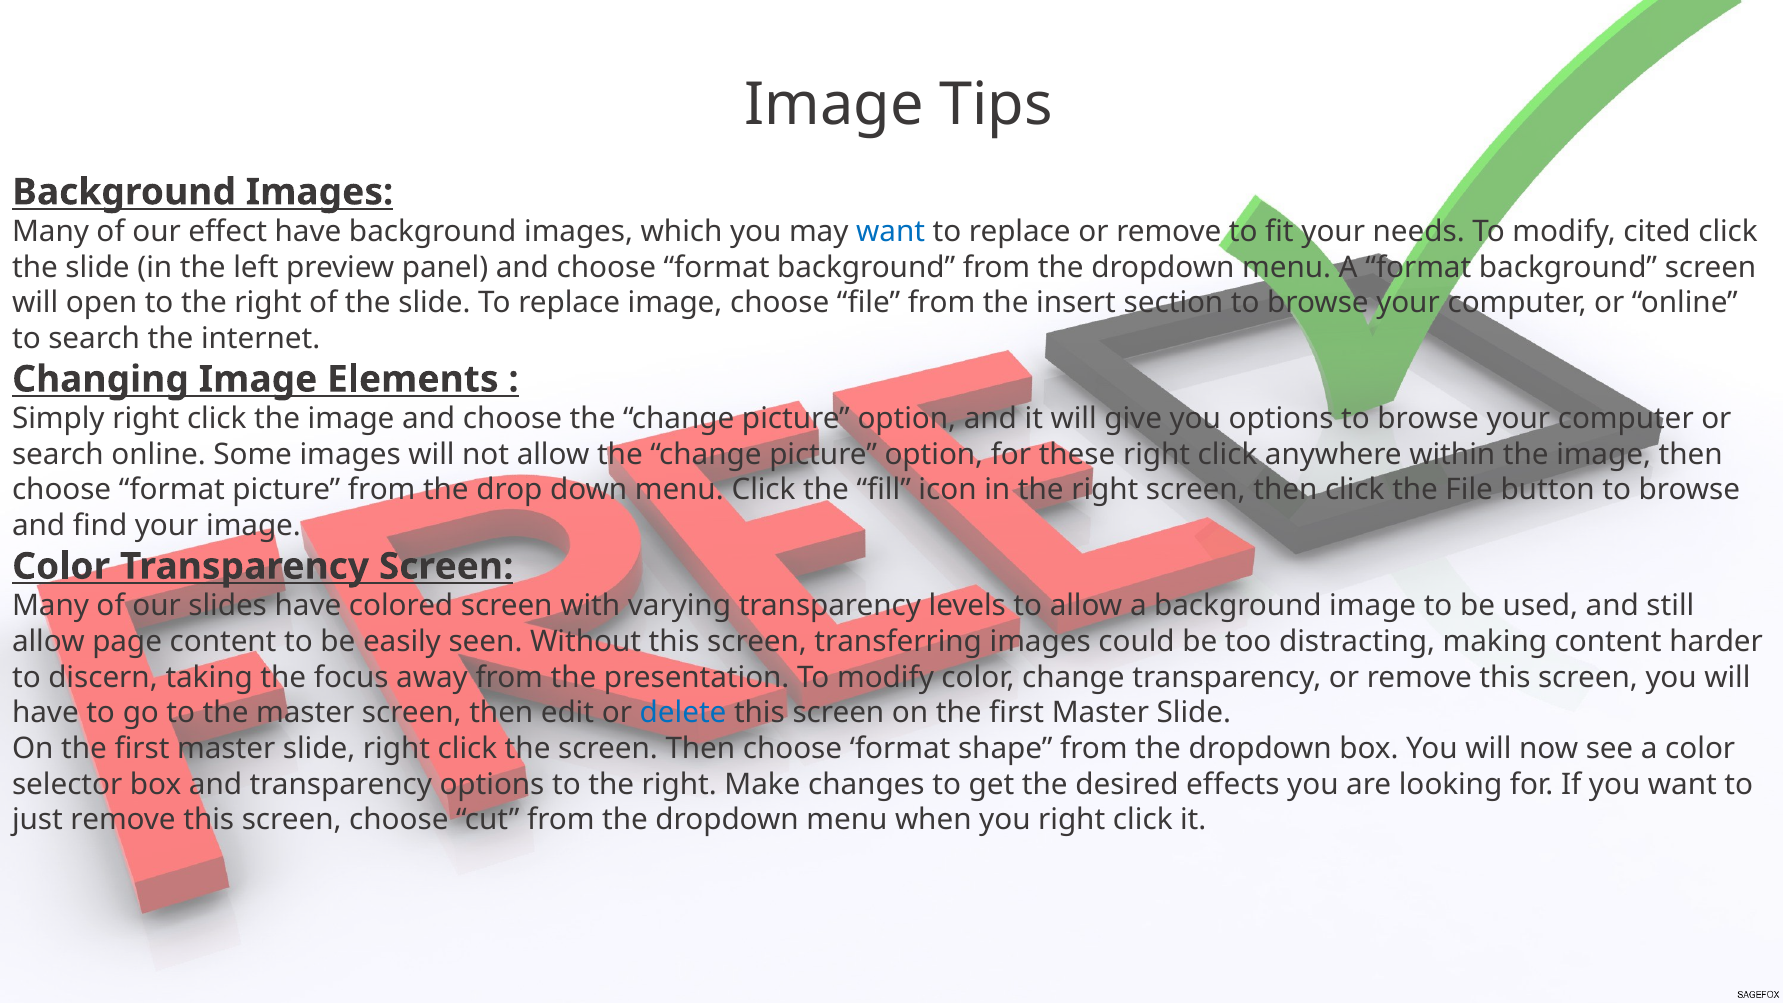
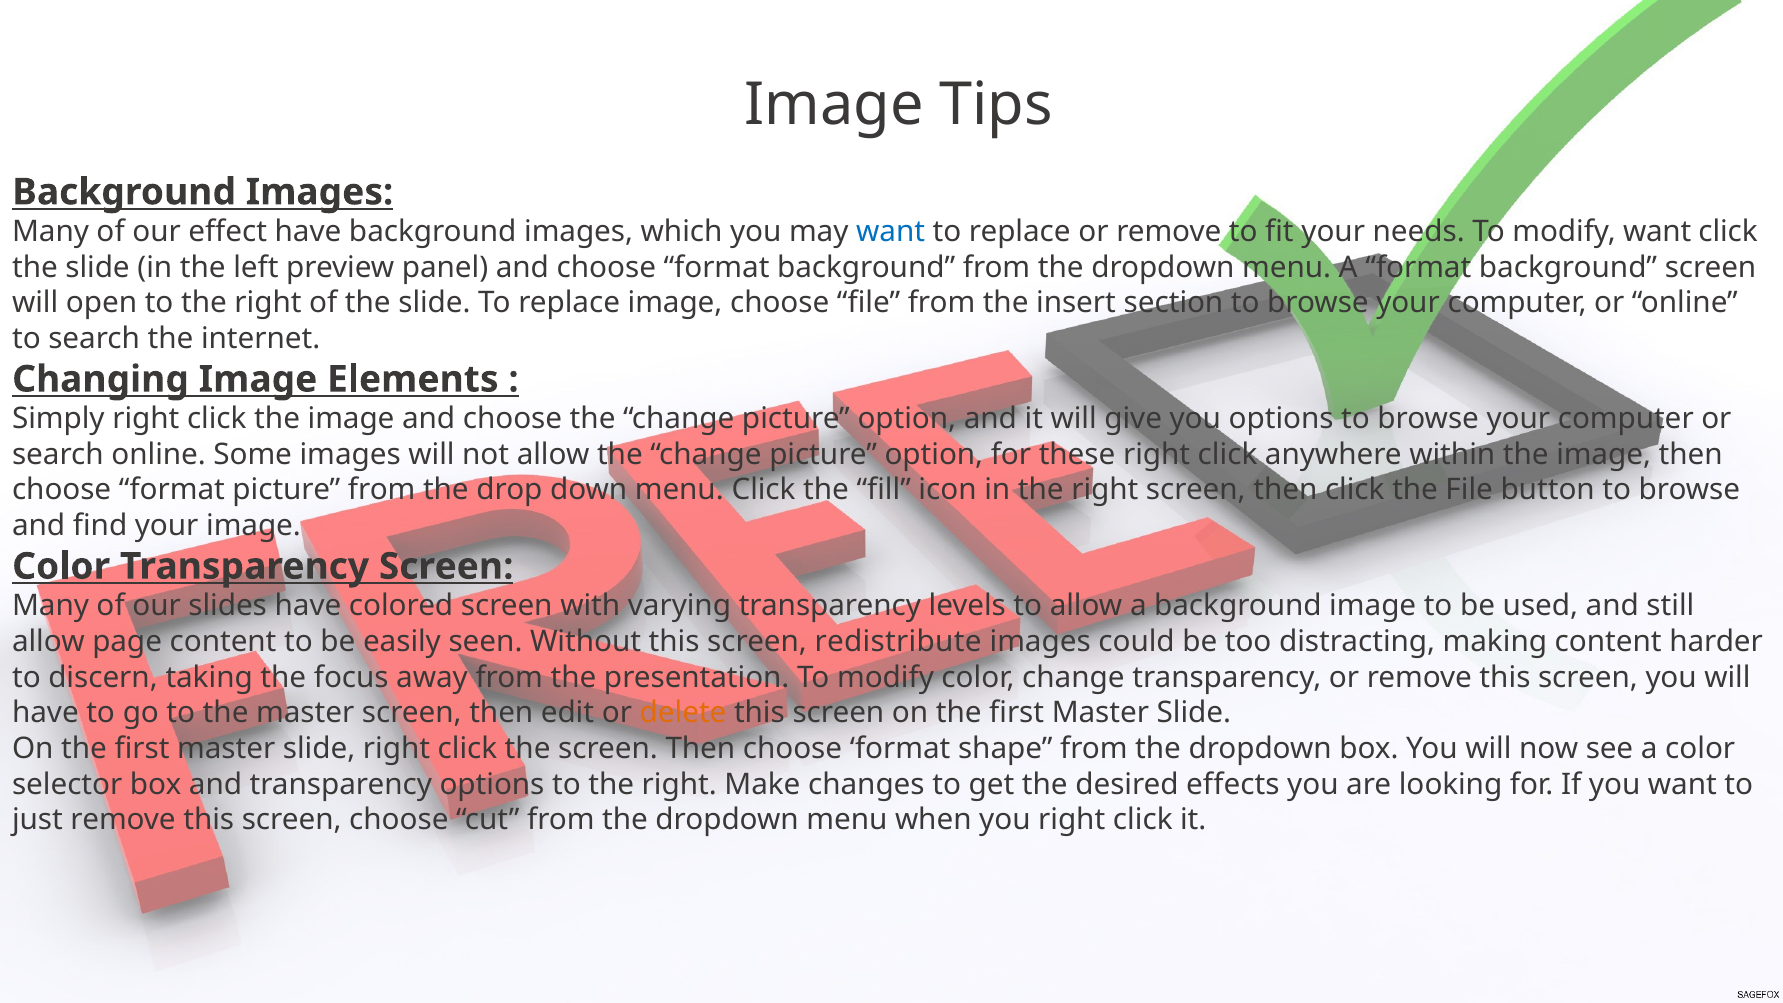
modify cited: cited -> want
transferring: transferring -> redistribute
delete colour: blue -> orange
